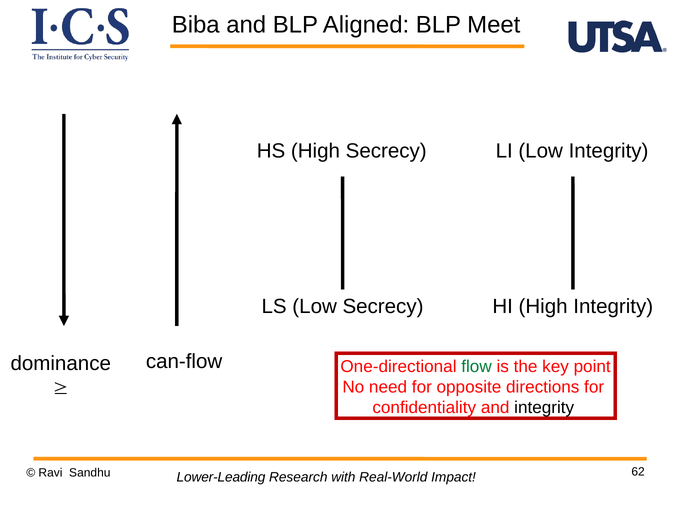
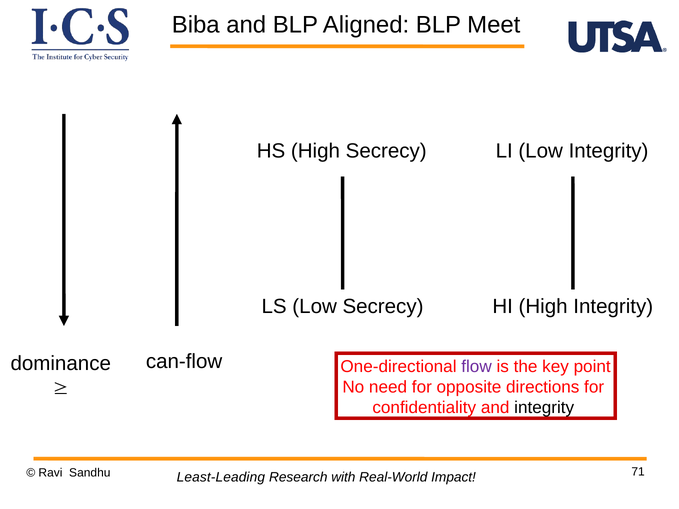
flow colour: green -> purple
Lower-Leading: Lower-Leading -> Least-Leading
62: 62 -> 71
